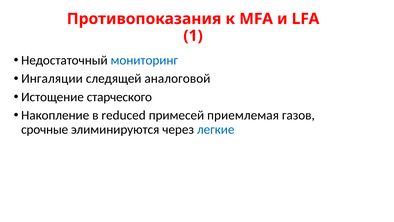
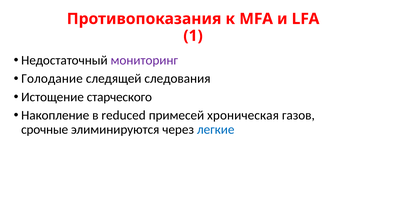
мониторинг colour: blue -> purple
Ингаляции: Ингаляции -> Голодание
аналоговой: аналоговой -> следования
приемлемая: приемлемая -> хроническая
